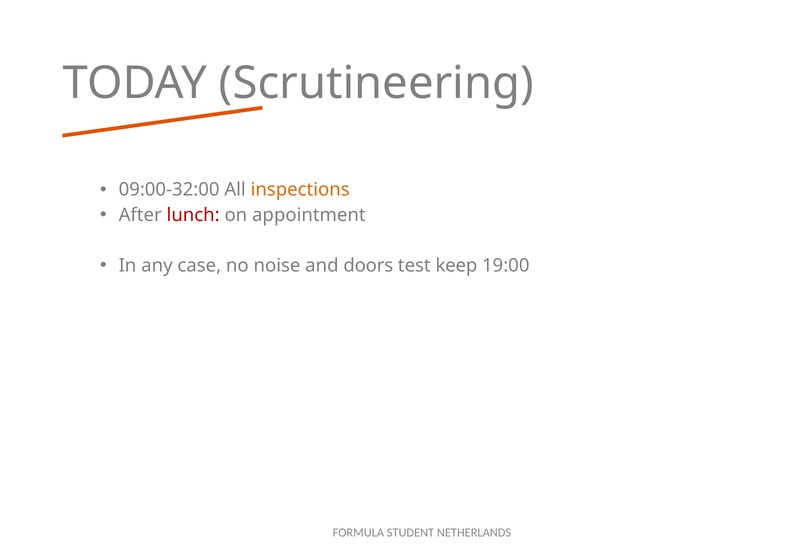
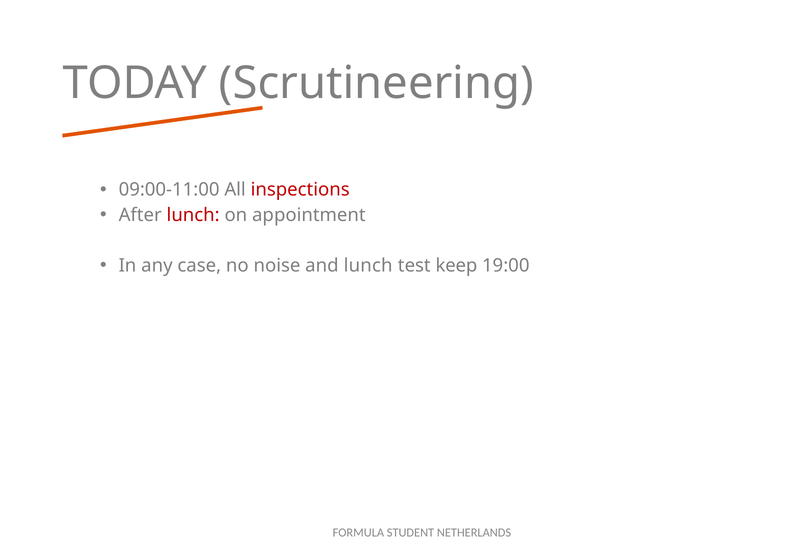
09:00-32:00: 09:00-32:00 -> 09:00-11:00
inspections colour: orange -> red
and doors: doors -> lunch
